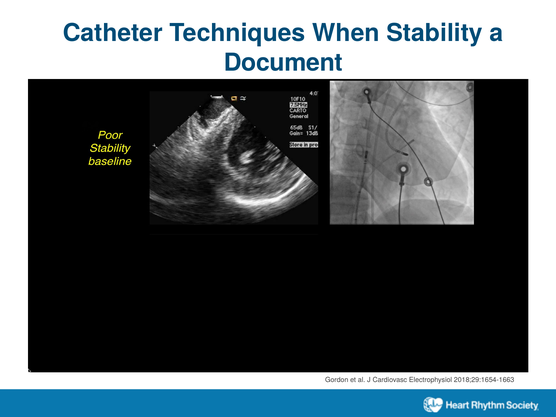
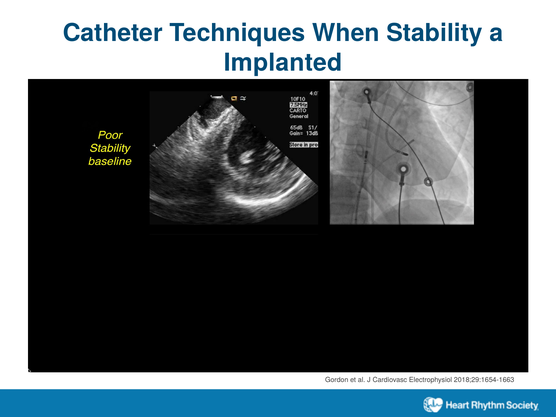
Document: Document -> Implanted
